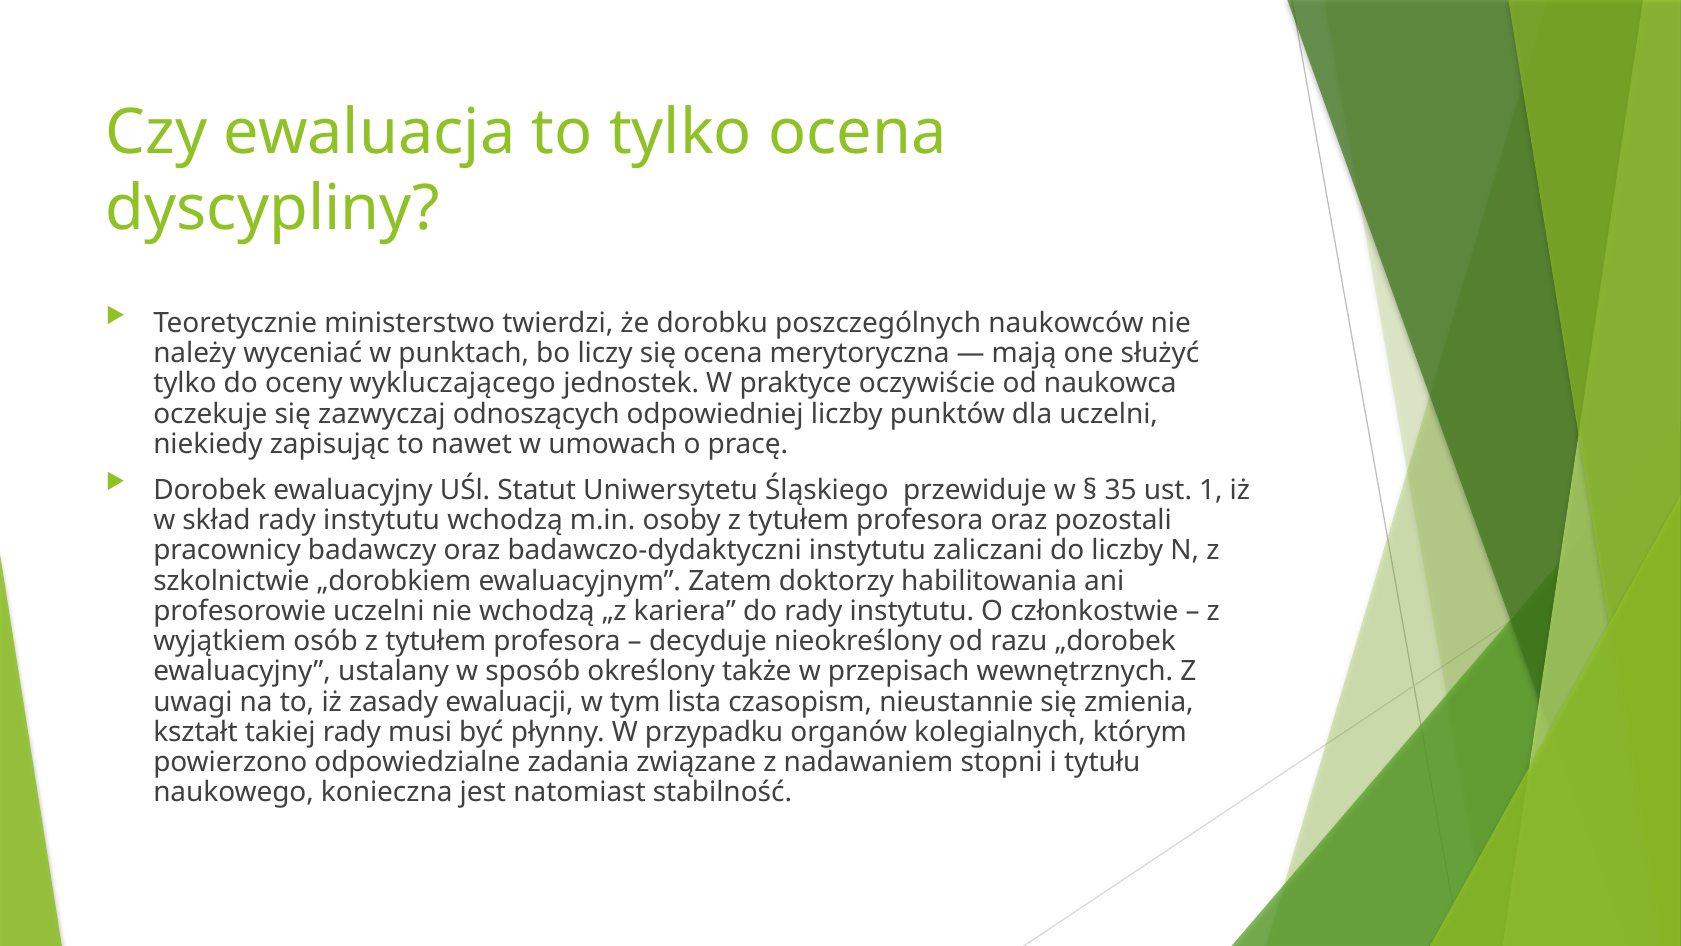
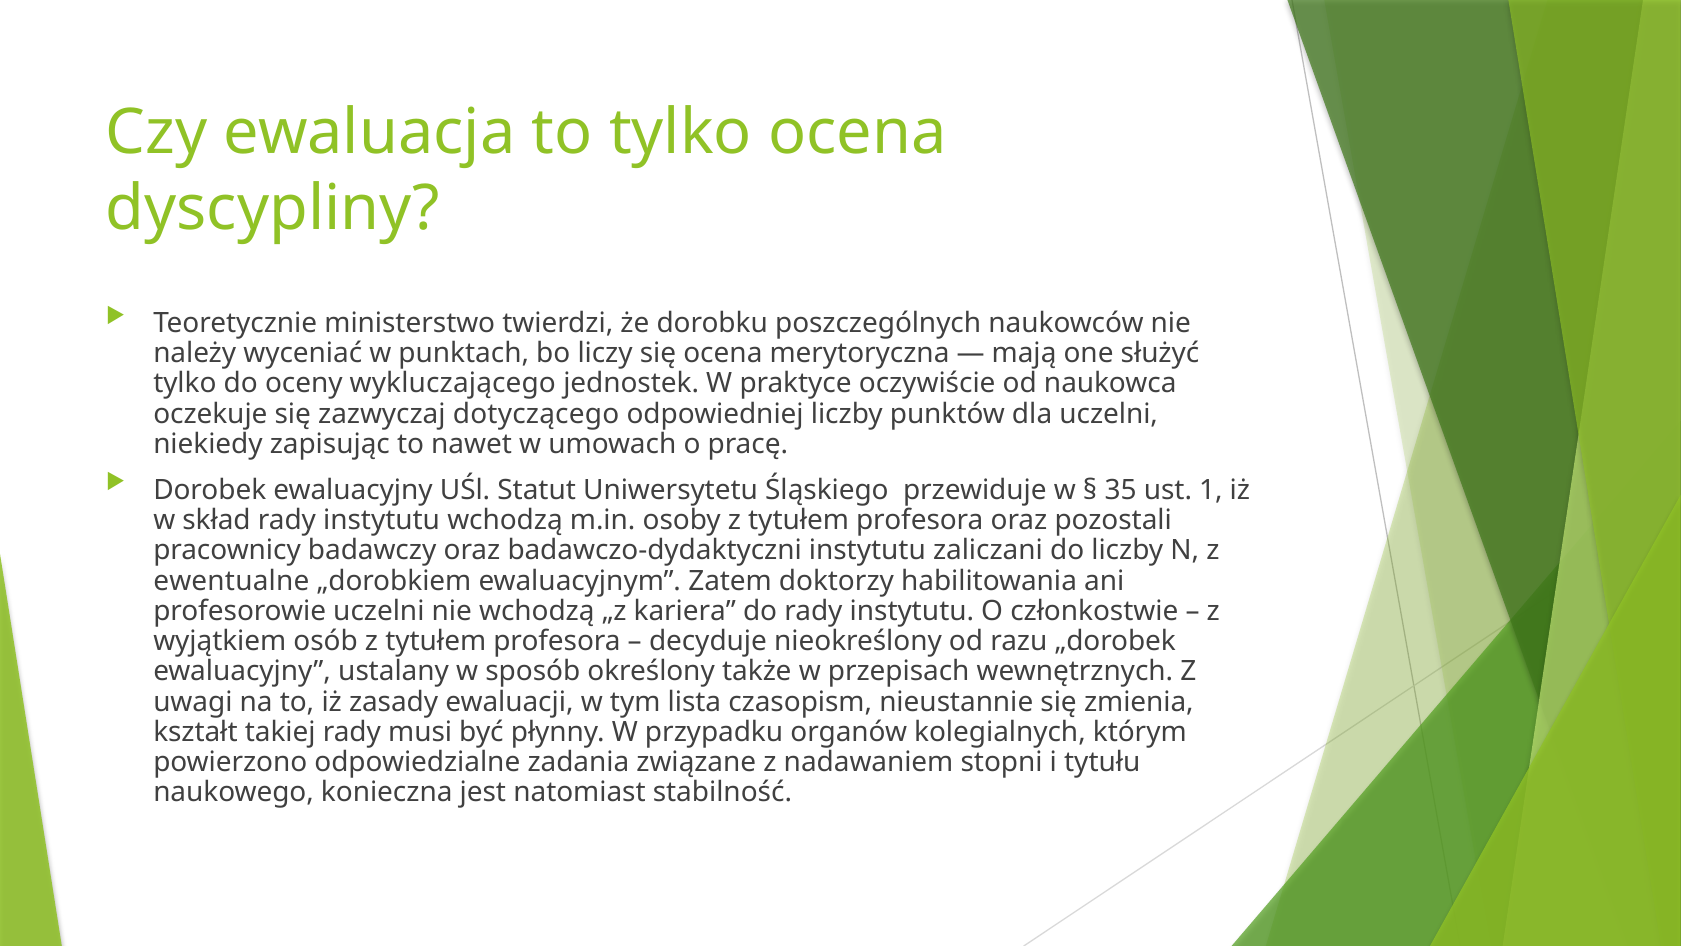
odnoszących: odnoszących -> dotyczącego
szkolnictwie: szkolnictwie -> ewentualne
